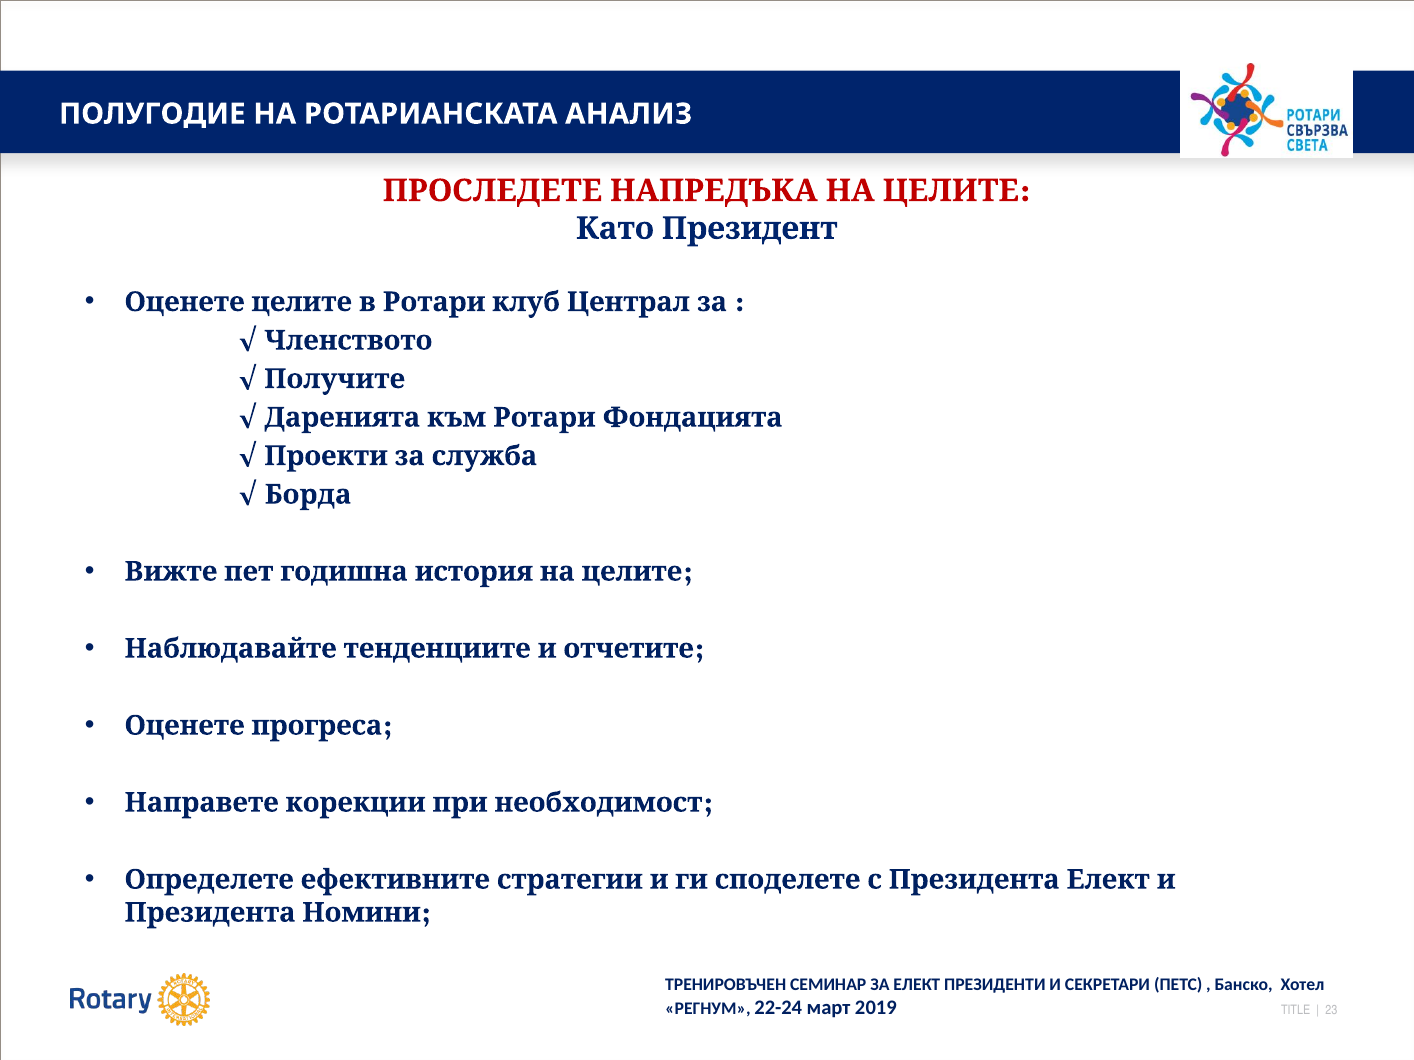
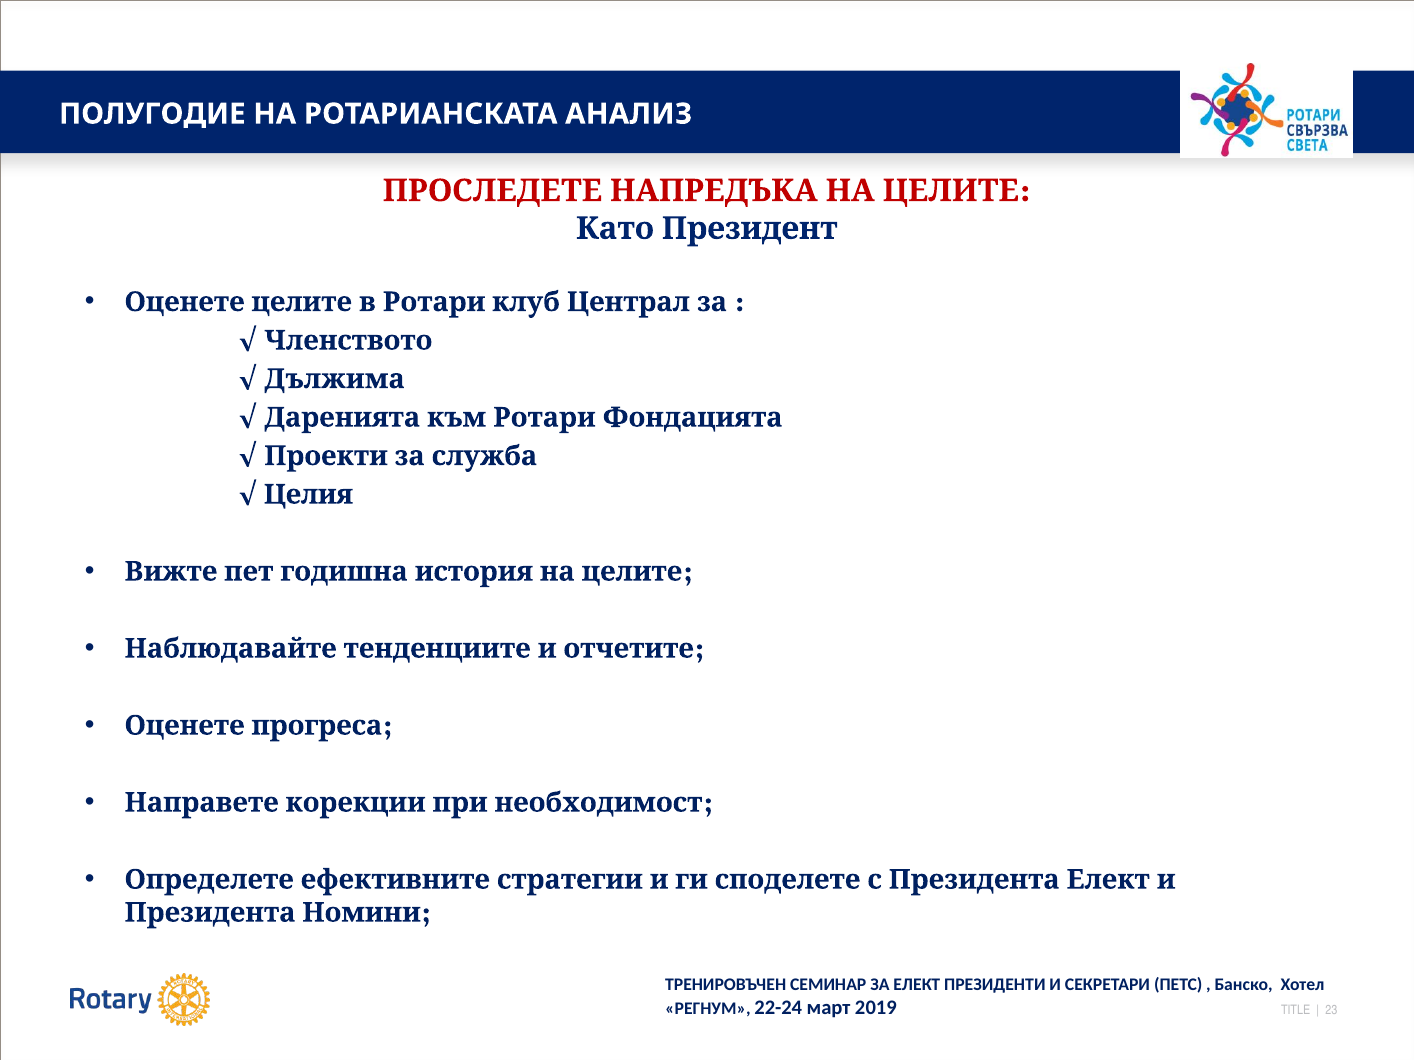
Получите: Получите -> Дължима
Борда: Борда -> Целия
